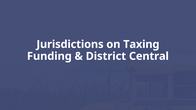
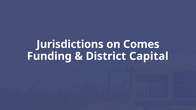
Taxing: Taxing -> Comes
Central: Central -> Capital
